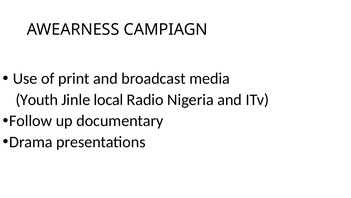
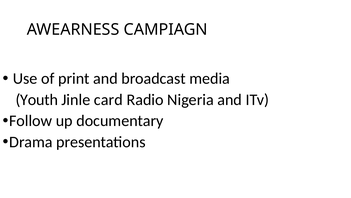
local: local -> card
